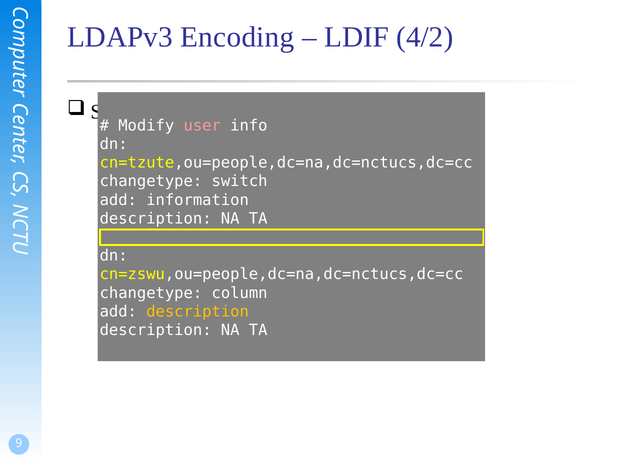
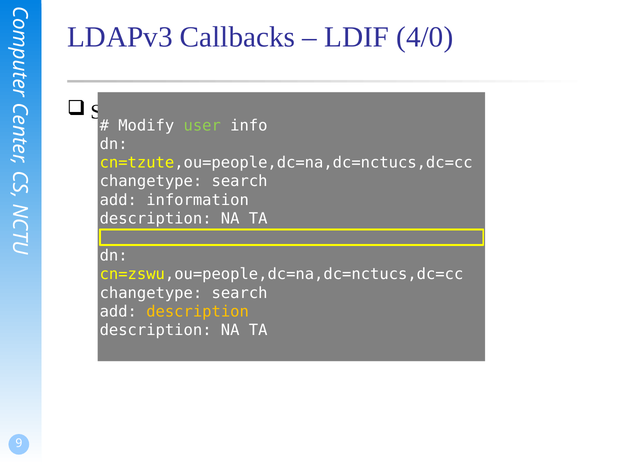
Encoding: Encoding -> Callbacks
4/2: 4/2 -> 4/0
user colour: pink -> light green
switch at (240, 181): switch -> search
column at (240, 293): column -> search
